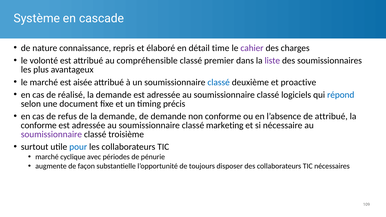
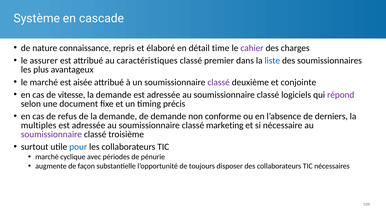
volonté: volonté -> assurer
compréhensible: compréhensible -> caractéristiques
liste colour: purple -> blue
classé at (219, 82) colour: blue -> purple
proactive: proactive -> conjointe
réalisé: réalisé -> vitesse
répond colour: blue -> purple
de attribué: attribué -> derniers
conforme at (39, 125): conforme -> multiples
